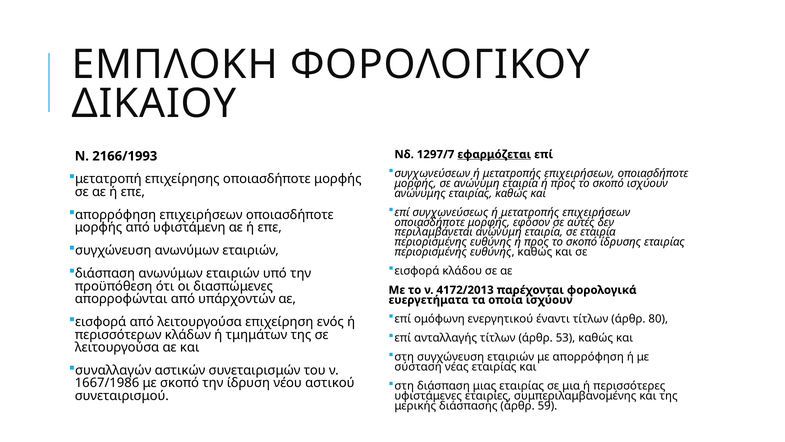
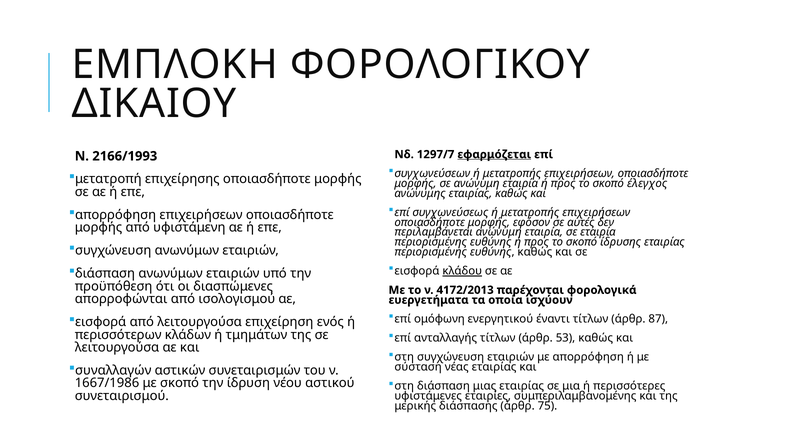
σκοπό ισχύουν: ισχύουν -> έλεγχος
κλάδου underline: none -> present
υπάρχοντών: υπάρχοντών -> ισολογισμού
80: 80 -> 87
59: 59 -> 75
